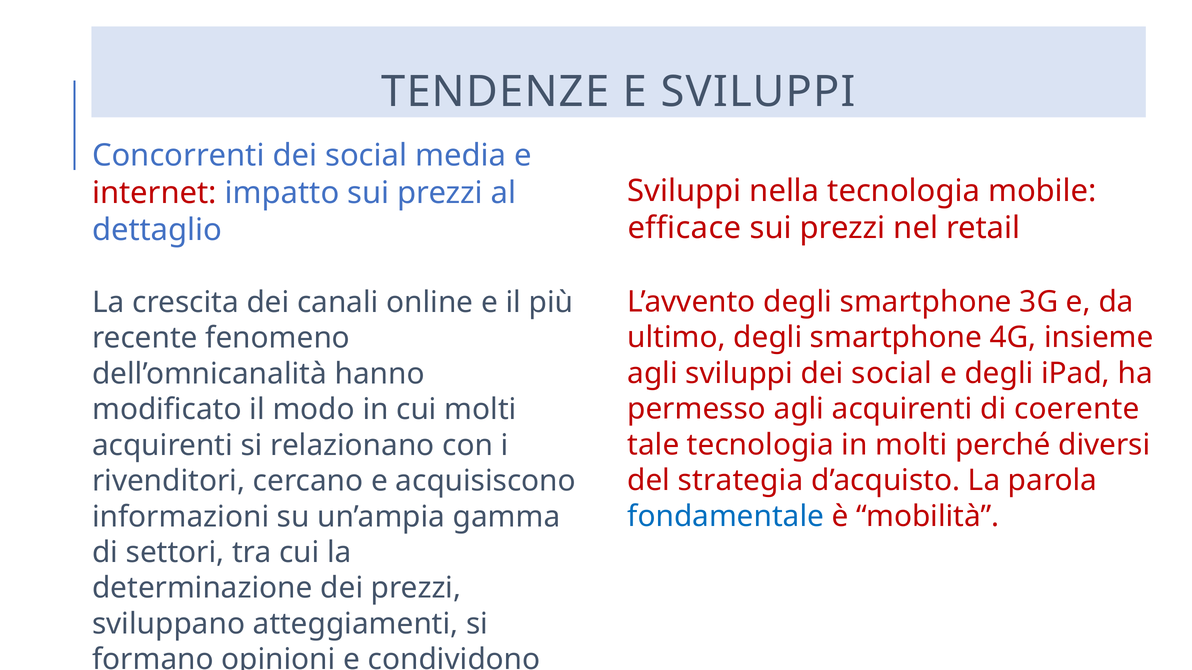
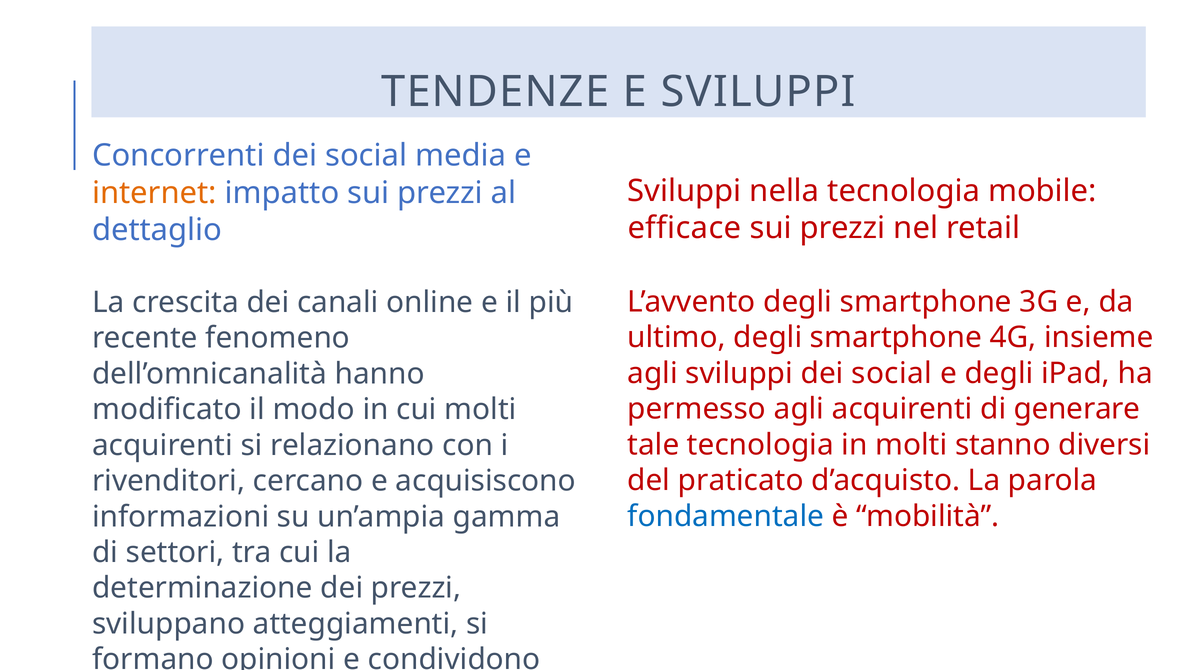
internet colour: red -> orange
coerente: coerente -> generare
perché: perché -> stanno
strategia: strategia -> praticato
